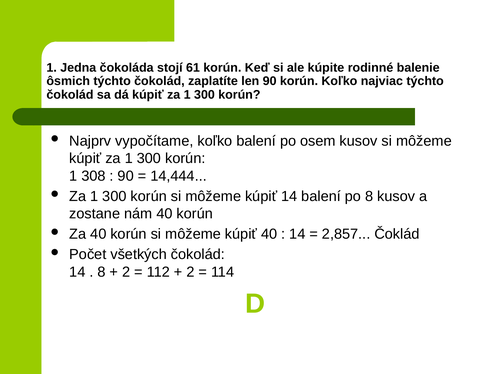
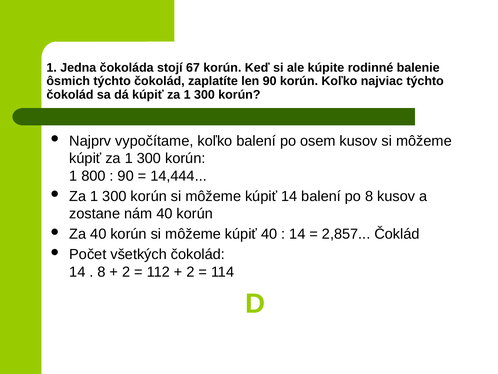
61: 61 -> 67
308: 308 -> 800
